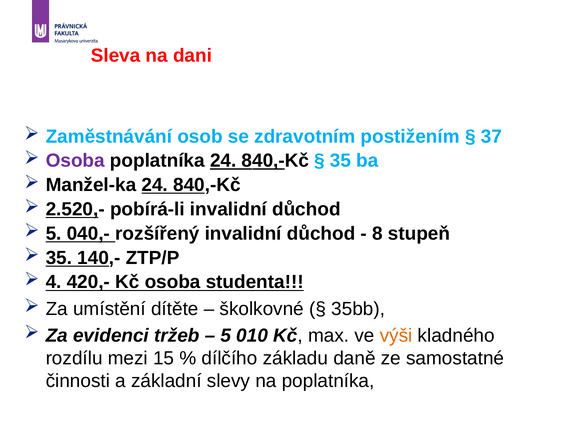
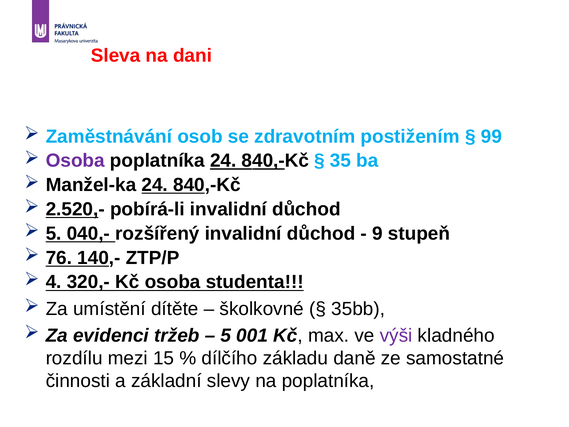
37: 37 -> 99
8: 8 -> 9
35 at (59, 258): 35 -> 76
420,-: 420,- -> 320,-
010: 010 -> 001
výši colour: orange -> purple
